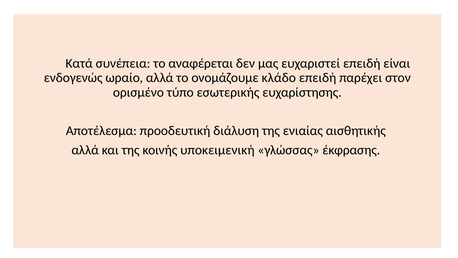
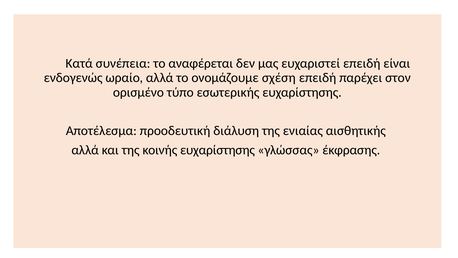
κλάδο: κλάδο -> σχέση
κοινής υποκειμενική: υποκειμενική -> ευχαρίστησης
